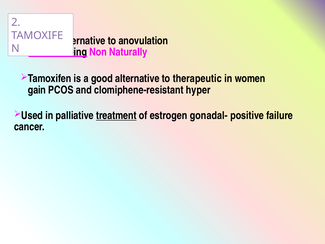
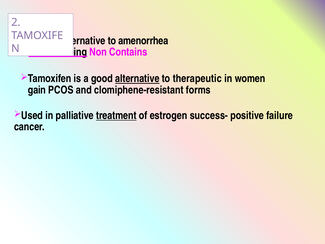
anovulation: anovulation -> amenorrhea
Naturally: Naturally -> Contains
alternative at (137, 79) underline: none -> present
hyper: hyper -> forms
gonadal-: gonadal- -> success-
